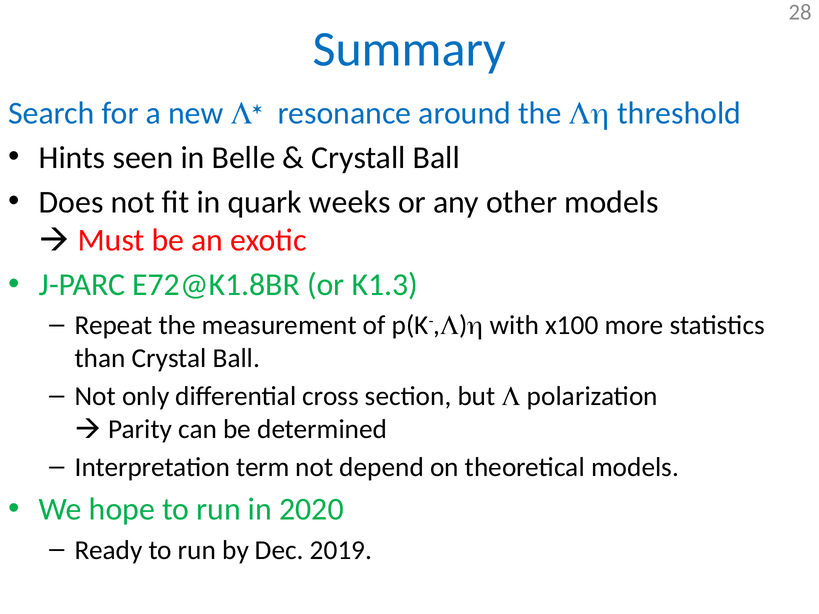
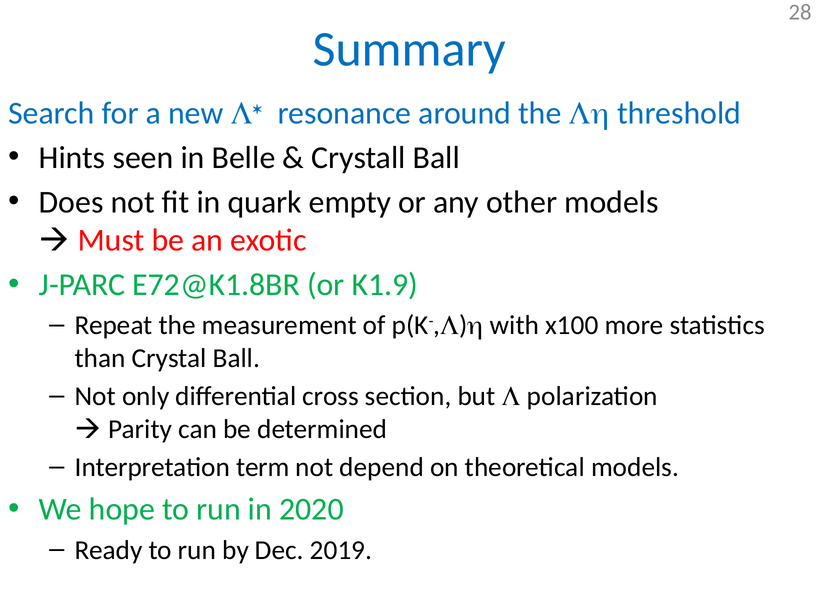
weeks: weeks -> empty
K1.3: K1.3 -> K1.9
